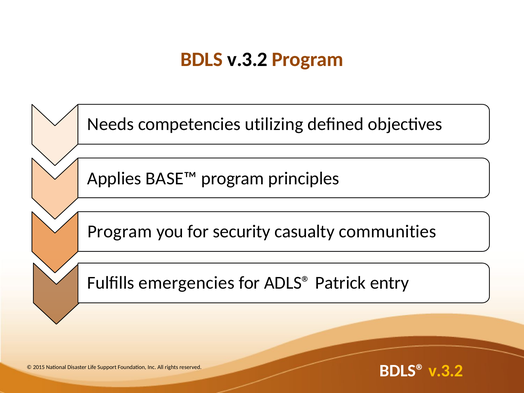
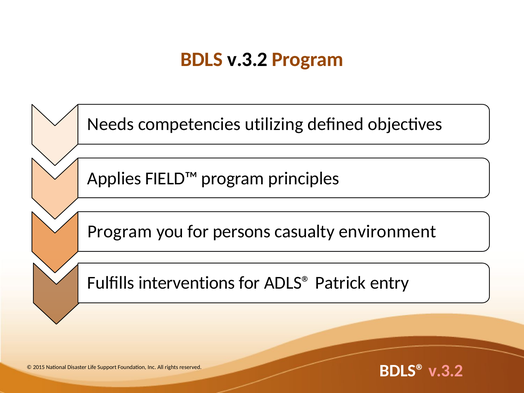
BASE™: BASE™ -> FIELD™
security: security -> persons
communities: communities -> environment
emergencies: emergencies -> interventions
v.3.2 at (446, 371) colour: yellow -> pink
